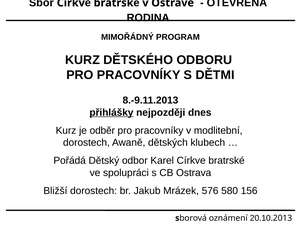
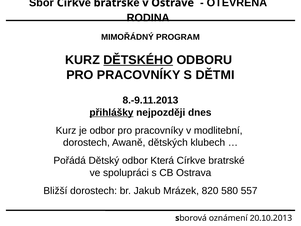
DĚTSKÉHO underline: none -> present
je odběr: odběr -> odbor
Karel: Karel -> Která
576: 576 -> 820
156: 156 -> 557
